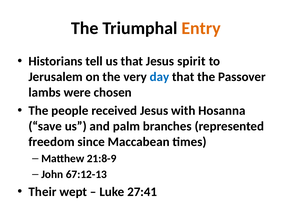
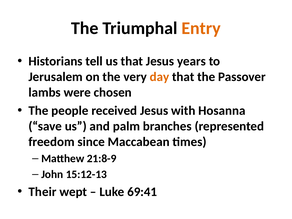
spirit: spirit -> years
day colour: blue -> orange
67:12-13: 67:12-13 -> 15:12-13
27:41: 27:41 -> 69:41
